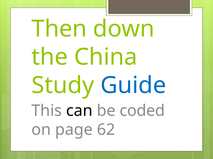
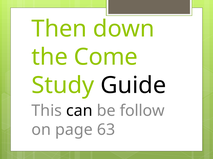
China: China -> Come
Guide colour: blue -> black
coded: coded -> follow
62: 62 -> 63
